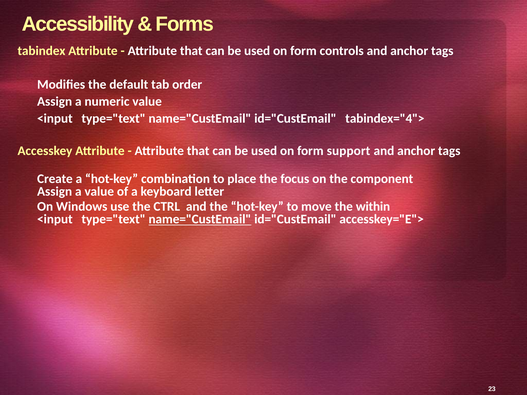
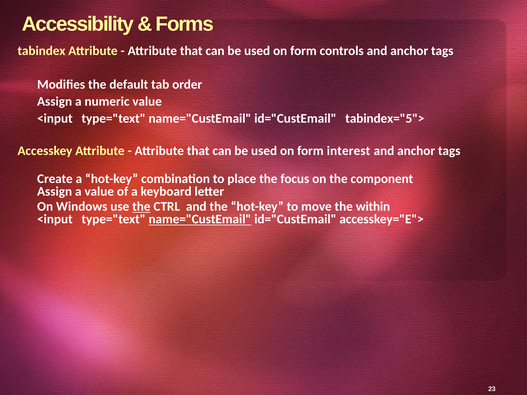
tabindex="4">: tabindex="4"> -> tabindex="5">
support: support -> interest
the at (141, 207) underline: none -> present
